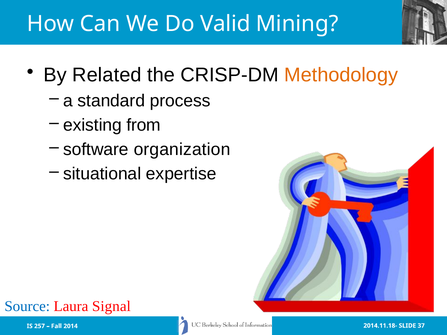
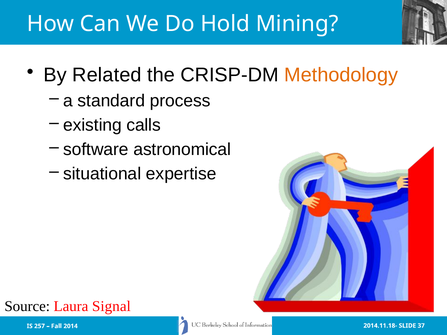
Valid: Valid -> Hold
from: from -> calls
organization: organization -> astronomical
Source colour: blue -> black
